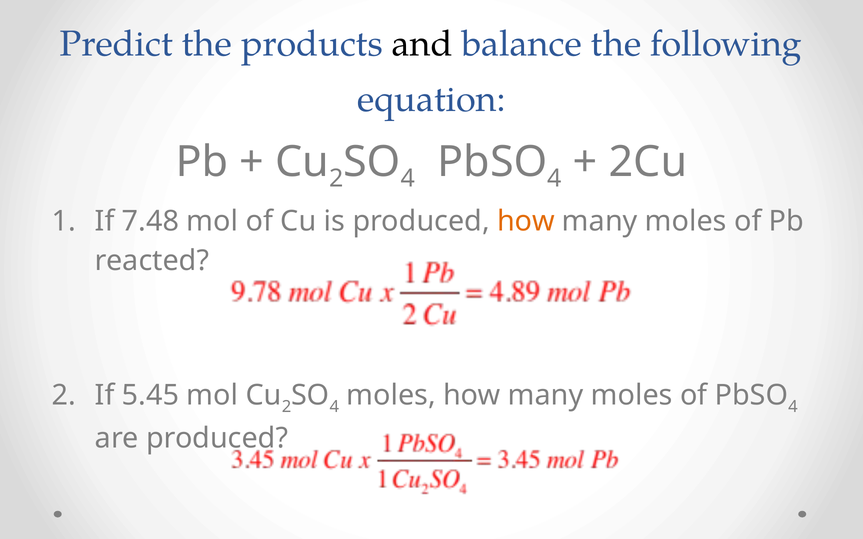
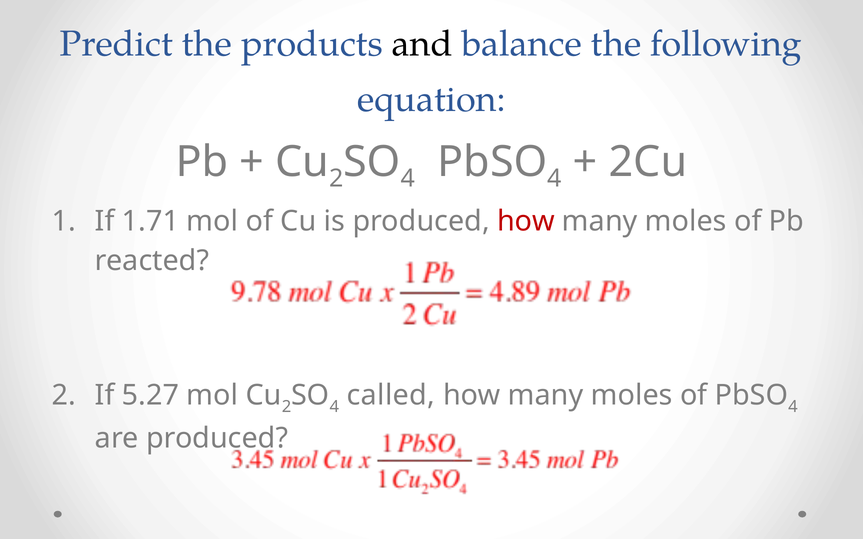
7.48: 7.48 -> 1.71
how at (526, 221) colour: orange -> red
5.45: 5.45 -> 5.27
moles at (391, 396): moles -> called
